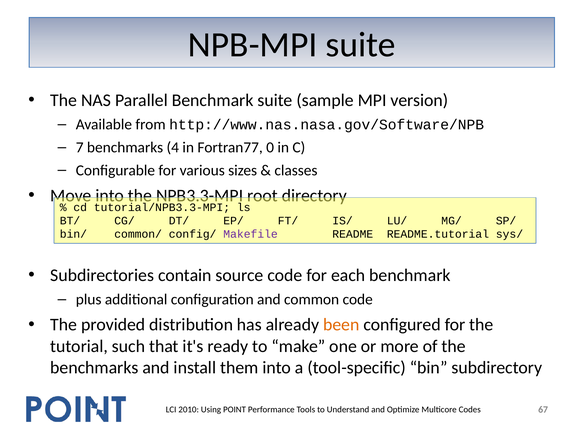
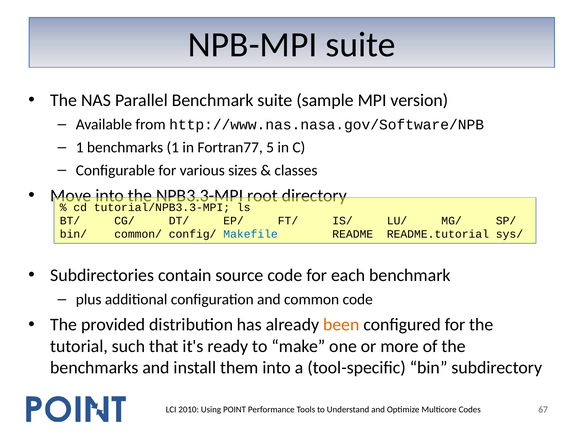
7 at (80, 147): 7 -> 1
benchmarks 4: 4 -> 1
0: 0 -> 5
Makefile colour: purple -> blue
